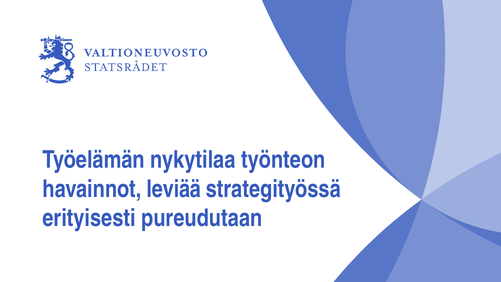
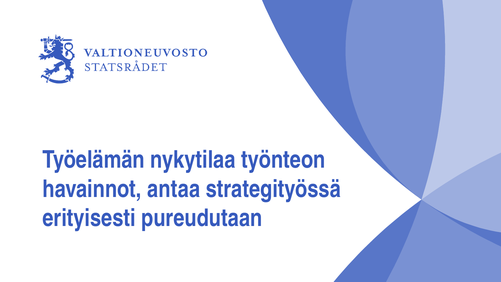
leviää: leviää -> antaa
